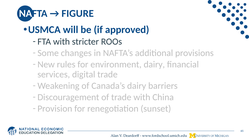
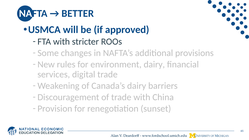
FIGURE: FIGURE -> BETTER
